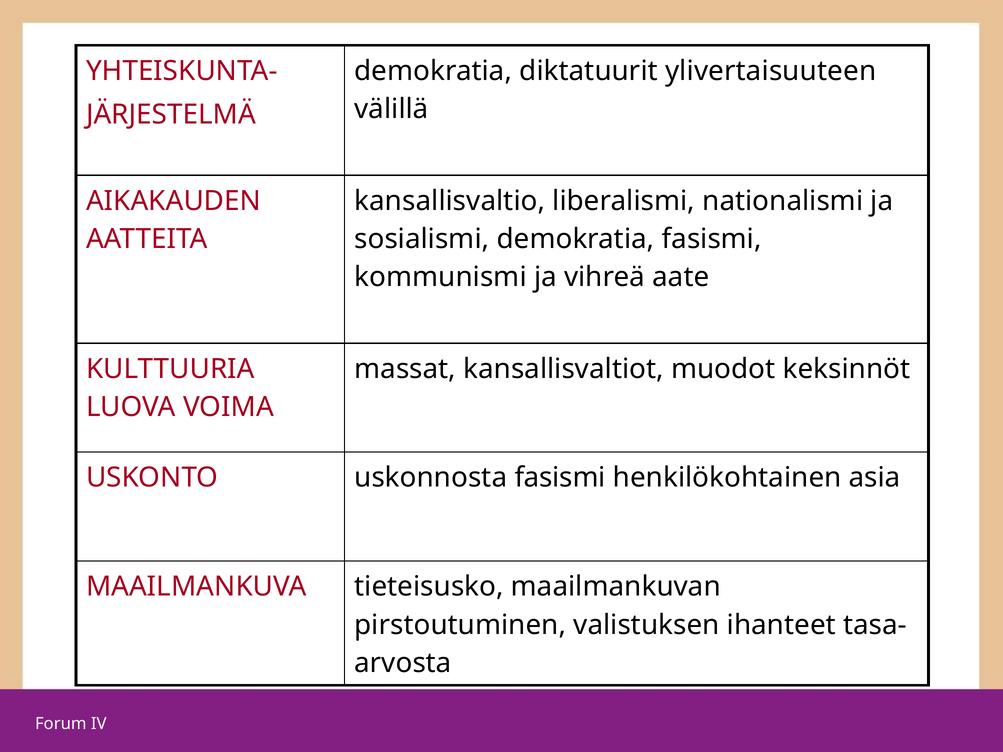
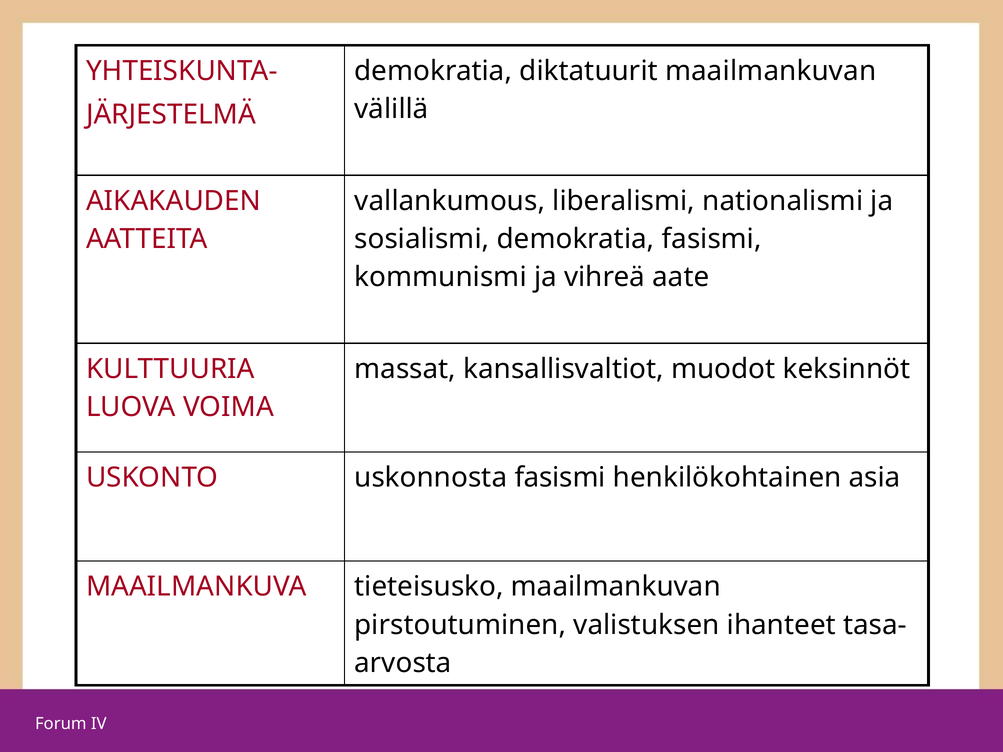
diktatuurit ylivertaisuuteen: ylivertaisuuteen -> maailmankuvan
kansallisvaltio: kansallisvaltio -> vallankumous
